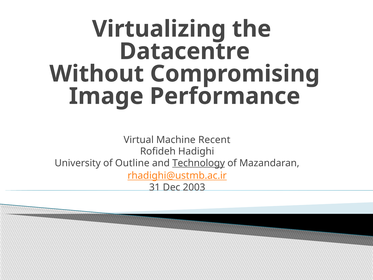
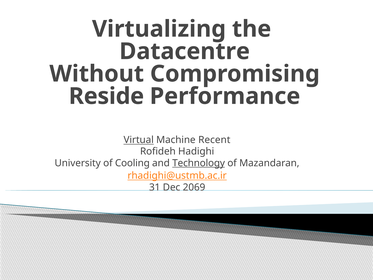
Image: Image -> Reside
Virtual underline: none -> present
Outline: Outline -> Cooling
2003: 2003 -> 2069
